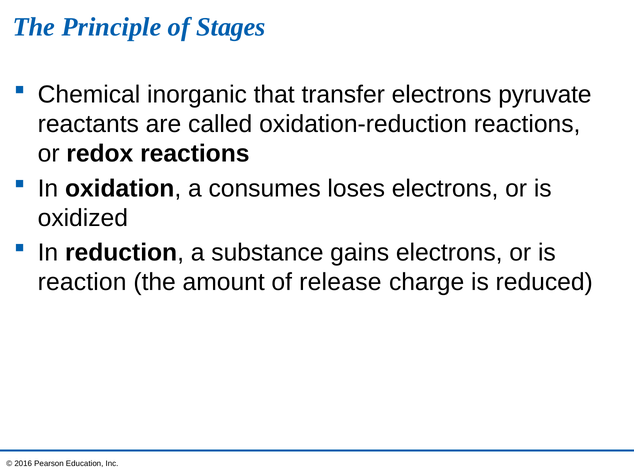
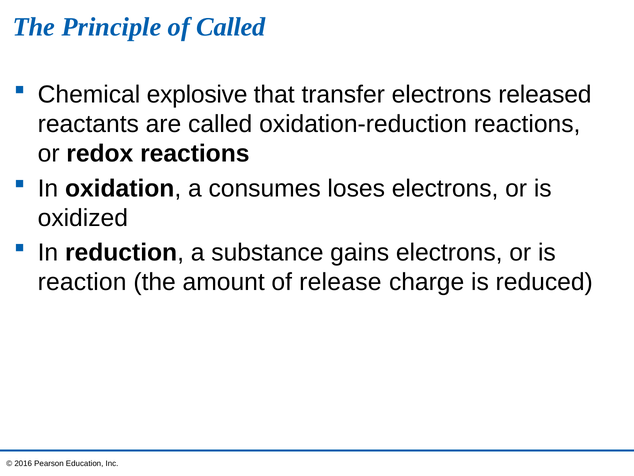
of Stages: Stages -> Called
inorganic: inorganic -> explosive
pyruvate: pyruvate -> released
